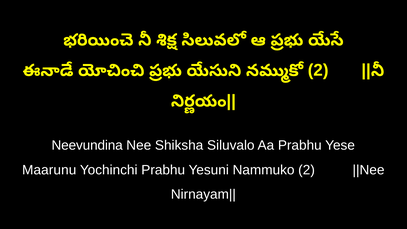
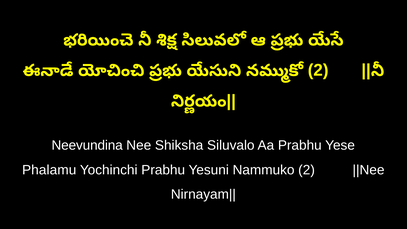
Maarunu: Maarunu -> Phalamu
